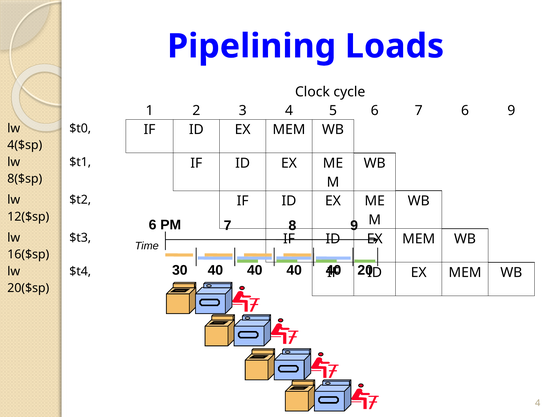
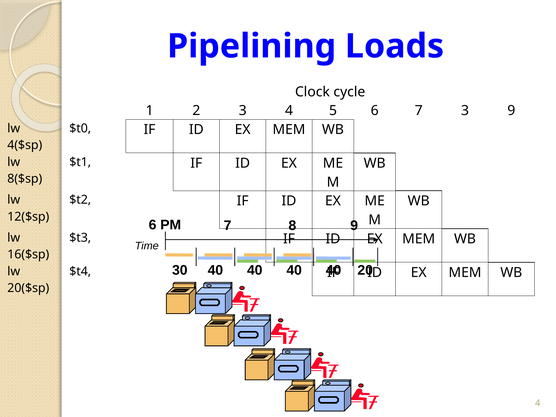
7 6: 6 -> 3
